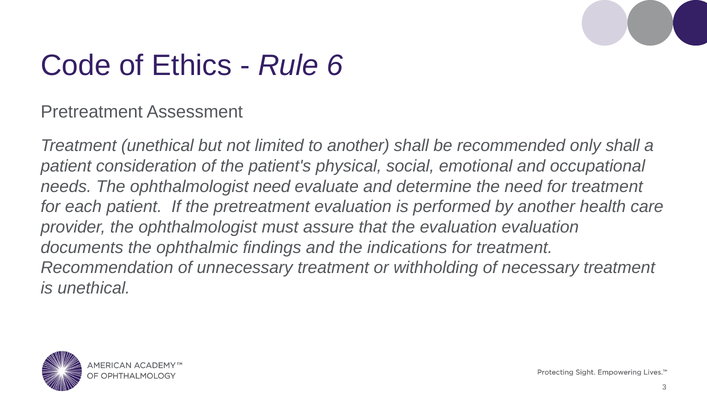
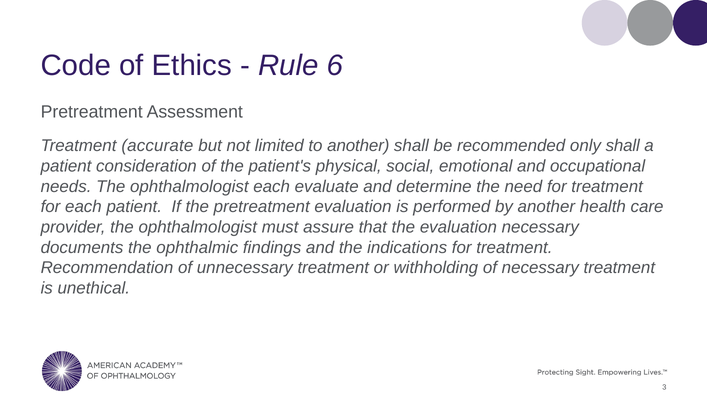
Treatment unethical: unethical -> accurate
ophthalmologist need: need -> each
evaluation evaluation: evaluation -> necessary
